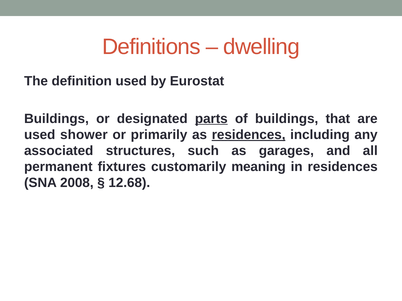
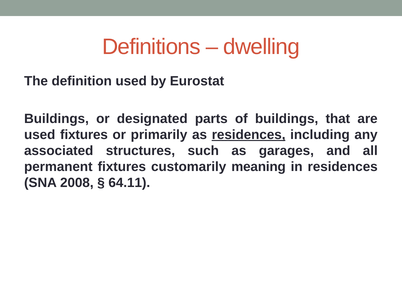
parts underline: present -> none
used shower: shower -> fixtures
12.68: 12.68 -> 64.11
